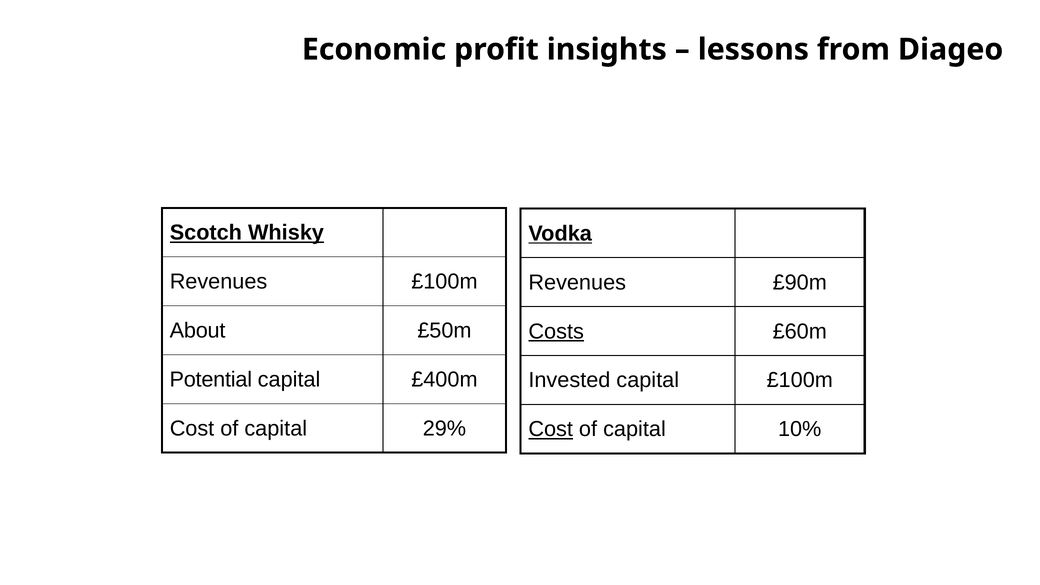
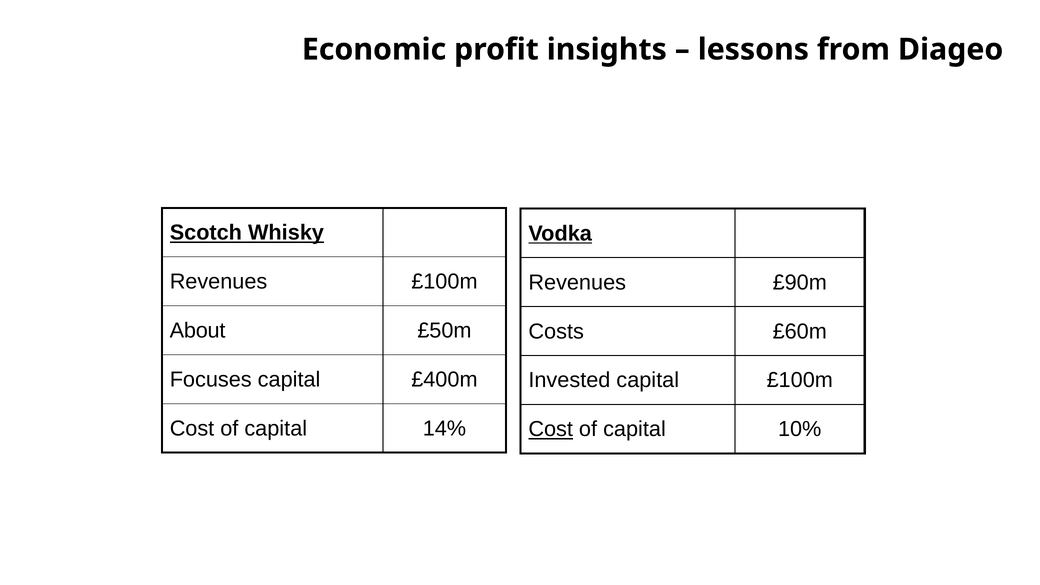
Costs underline: present -> none
Potential: Potential -> Focuses
29%: 29% -> 14%
